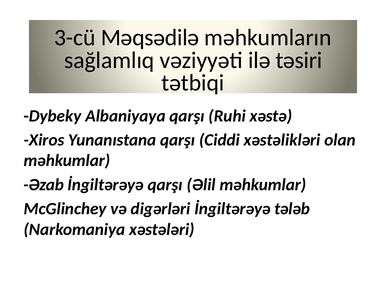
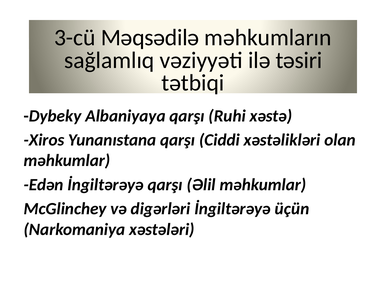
Əzab: Əzab -> Edən
tələb: tələb -> üçün
